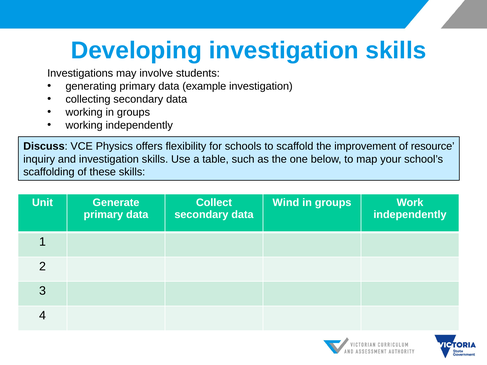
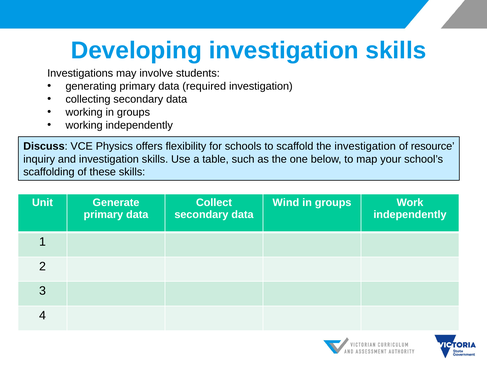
example: example -> required
the improvement: improvement -> investigation
